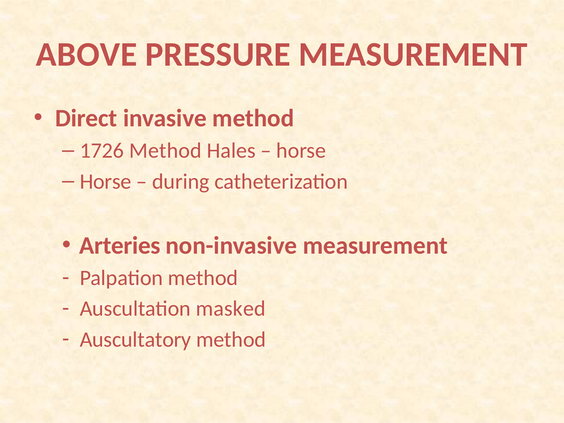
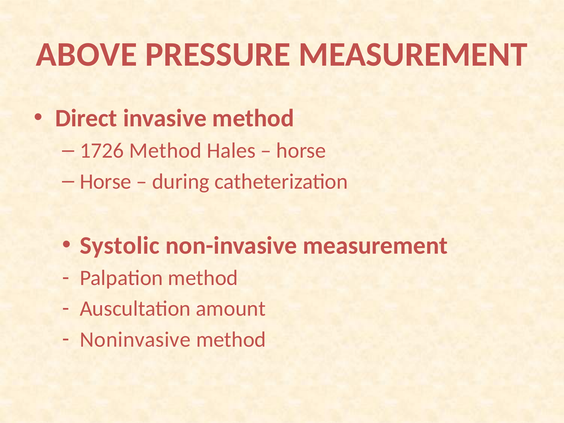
Arteries: Arteries -> Systolic
masked: masked -> amount
Auscultatory: Auscultatory -> Noninvasive
